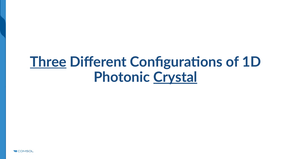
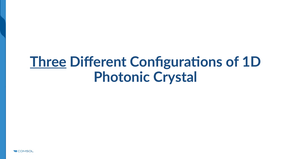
Crystal underline: present -> none
